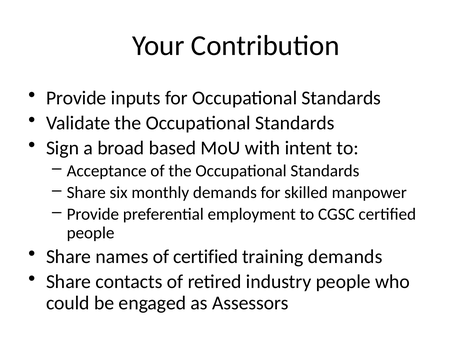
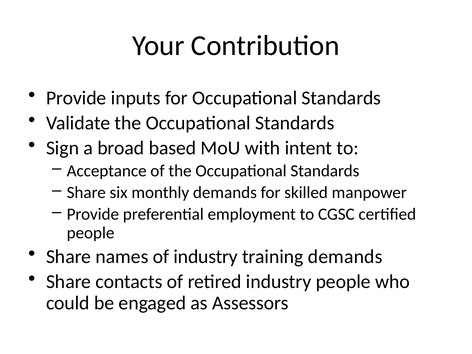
of certified: certified -> industry
